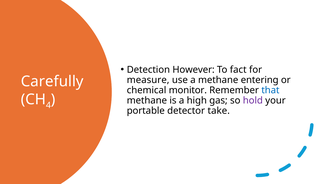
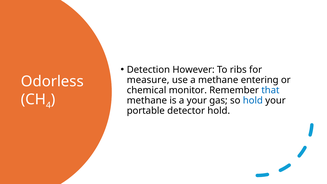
fact: fact -> ribs
Carefully: Carefully -> Odorless
a high: high -> your
hold at (253, 100) colour: purple -> blue
detector take: take -> hold
